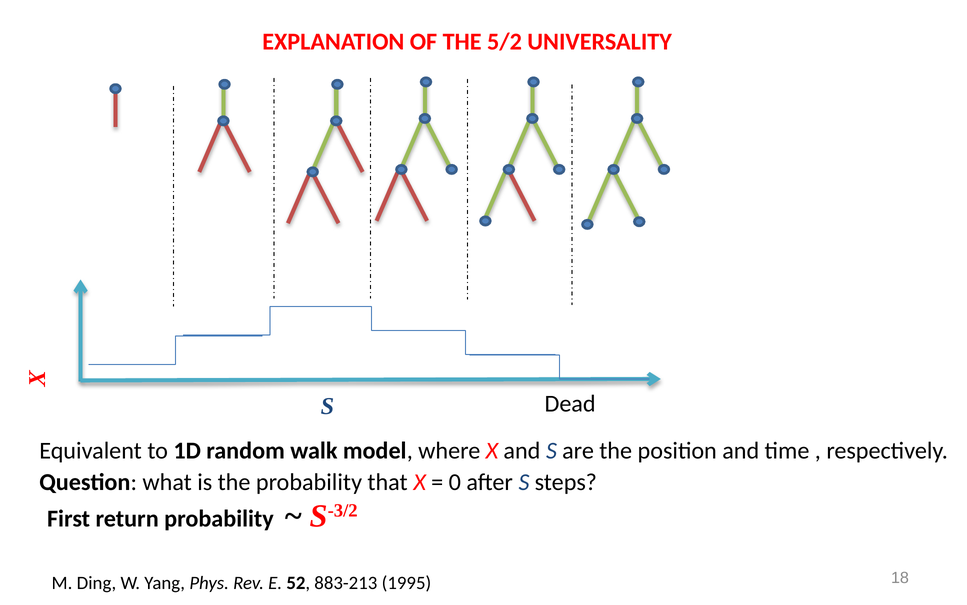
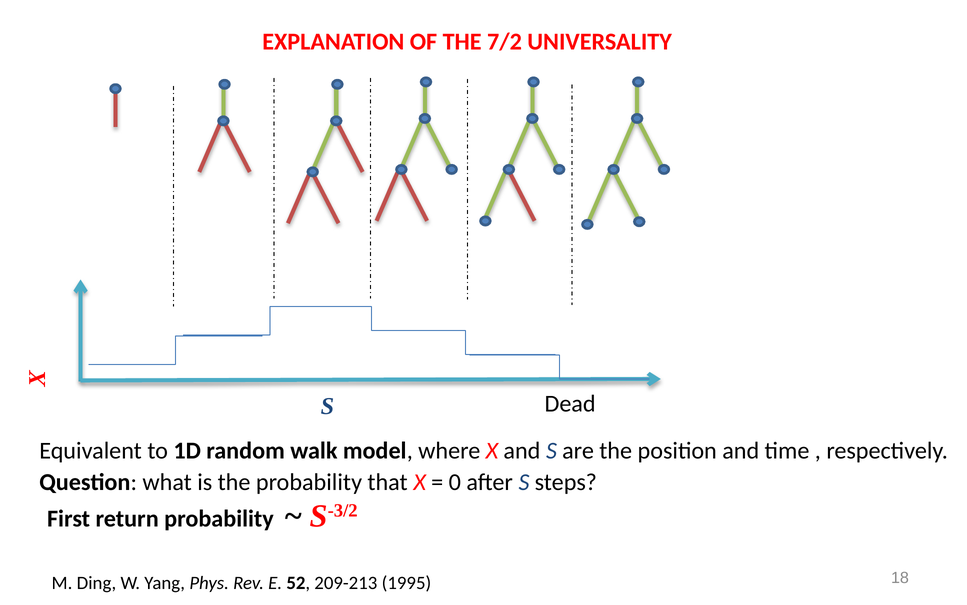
5/2: 5/2 -> 7/2
883-213: 883-213 -> 209-213
